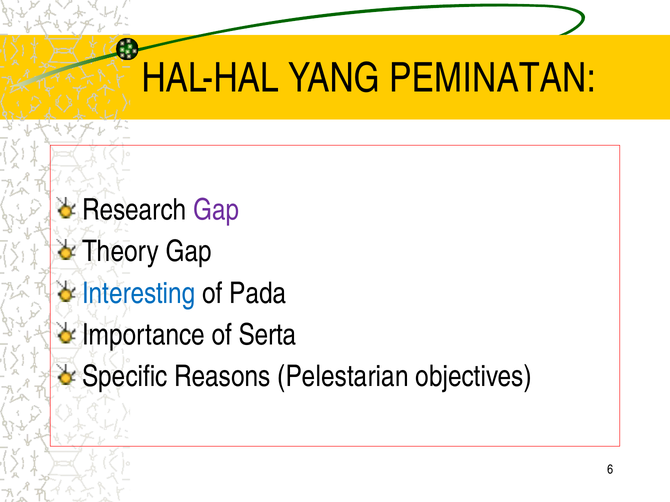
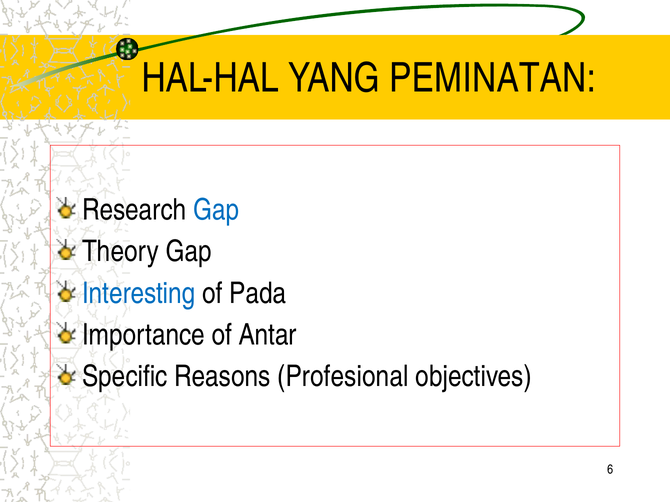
Gap at (216, 210) colour: purple -> blue
Serta: Serta -> Antar
Pelestarian: Pelestarian -> Profesional
